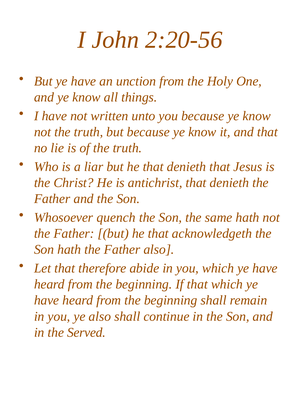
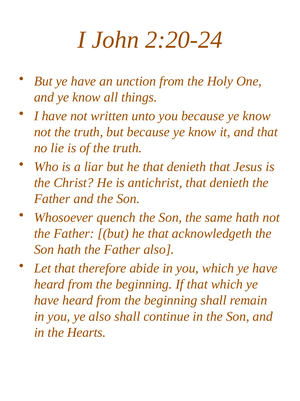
2:20-56: 2:20-56 -> 2:20-24
Served: Served -> Hearts
